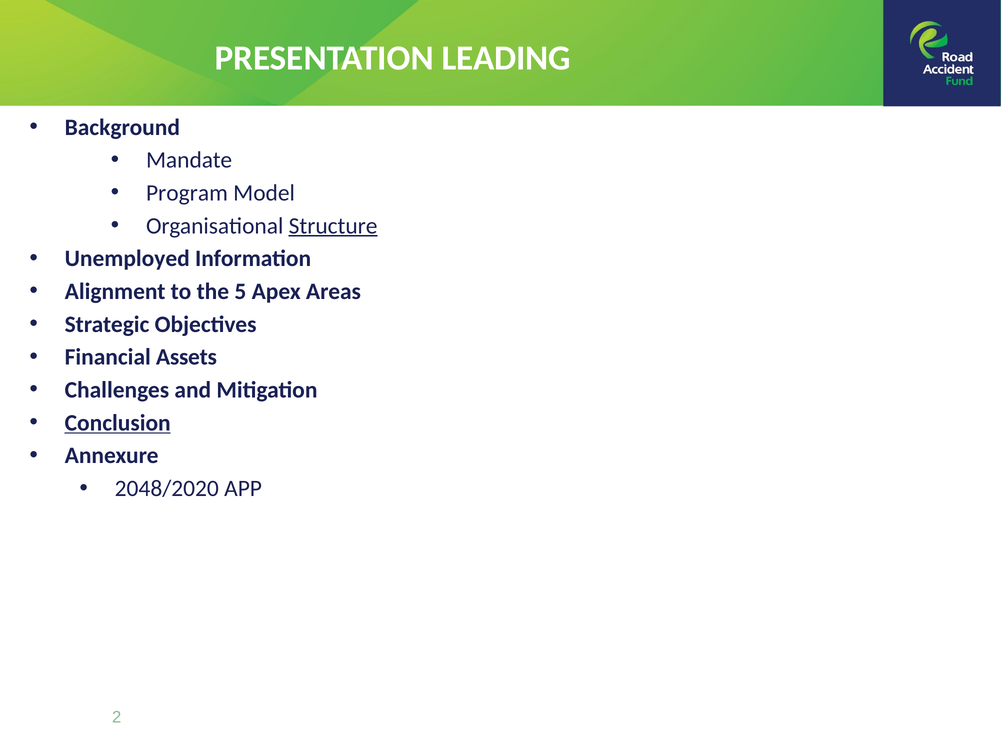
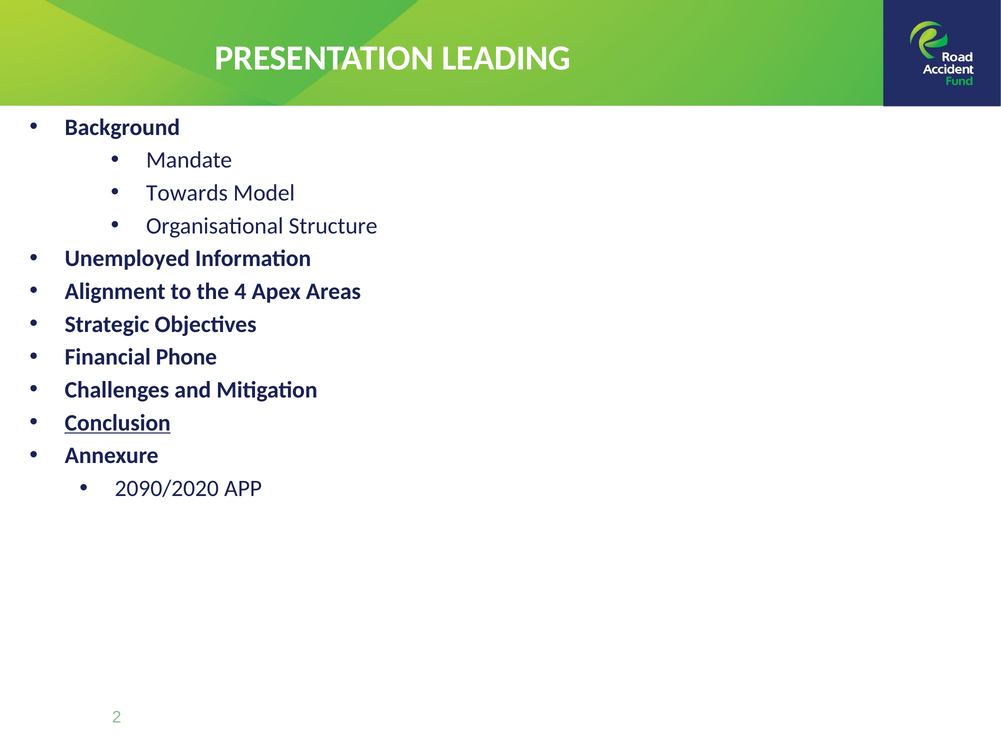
Program: Program -> Towards
Structure underline: present -> none
5: 5 -> 4
Assets: Assets -> Phone
2048/2020: 2048/2020 -> 2090/2020
